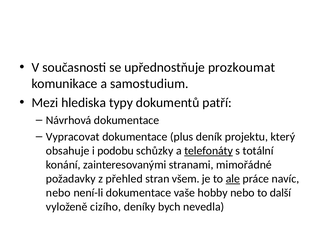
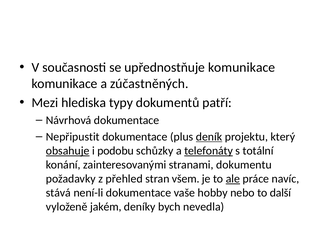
upřednostňuje prozkoumat: prozkoumat -> komunikace
samostudium: samostudium -> zúčastněných
Vypracovat: Vypracovat -> Nepřipustit
deník underline: none -> present
obsahuje underline: none -> present
mimořádné: mimořádné -> dokumentu
nebo at (58, 193): nebo -> stává
cizího: cizího -> jakém
